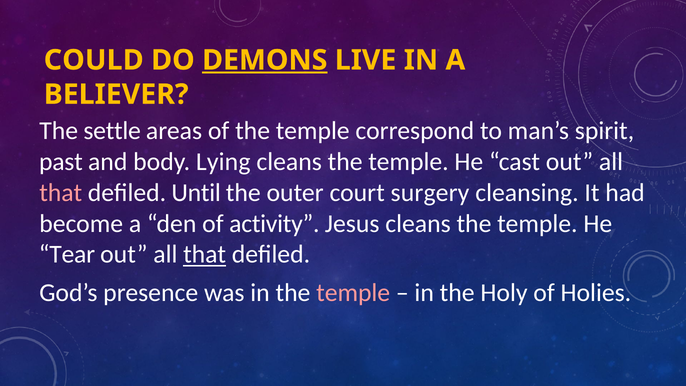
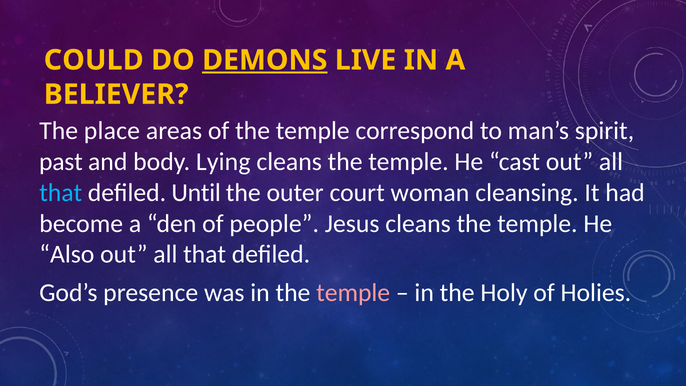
settle: settle -> place
that at (61, 193) colour: pink -> light blue
surgery: surgery -> woman
activity: activity -> people
Tear: Tear -> Also
that at (205, 254) underline: present -> none
